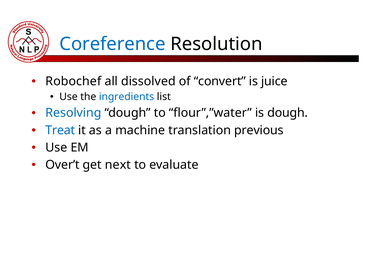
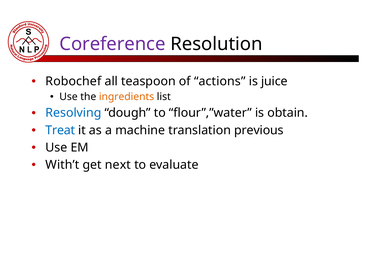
Coreference colour: blue -> purple
dissolved: dissolved -> teaspoon
convert: convert -> actions
ingredients colour: blue -> orange
is dough: dough -> obtain
Over’t: Over’t -> With’t
